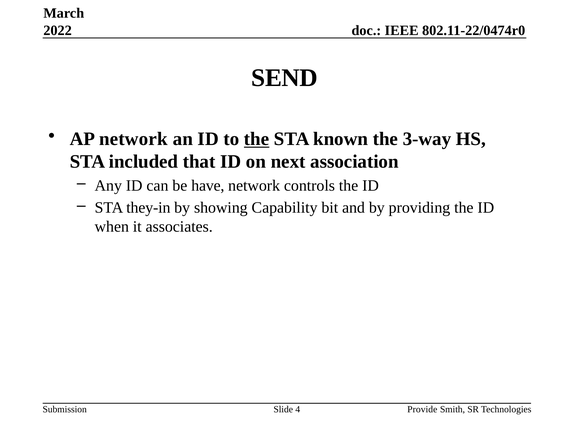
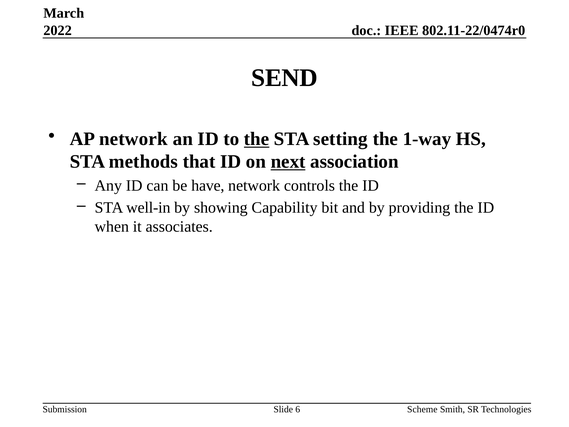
known: known -> setting
3-way: 3-way -> 1-way
included: included -> methods
next underline: none -> present
they-in: they-in -> well-in
4: 4 -> 6
Provide: Provide -> Scheme
